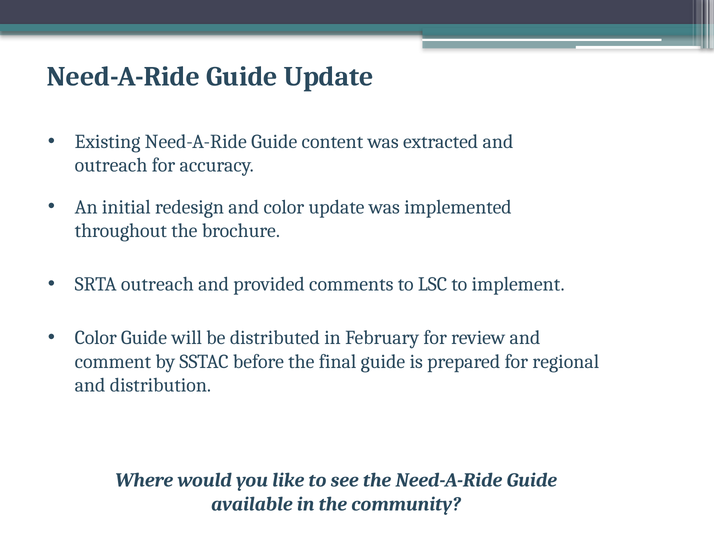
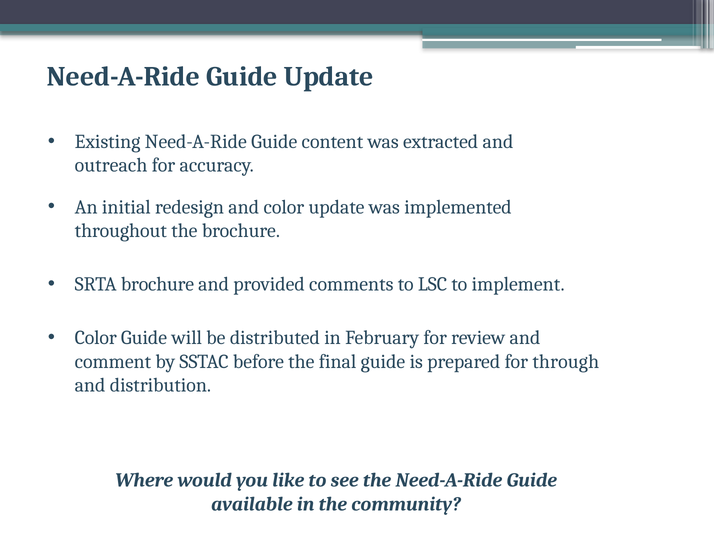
SRTA outreach: outreach -> brochure
regional: regional -> through
